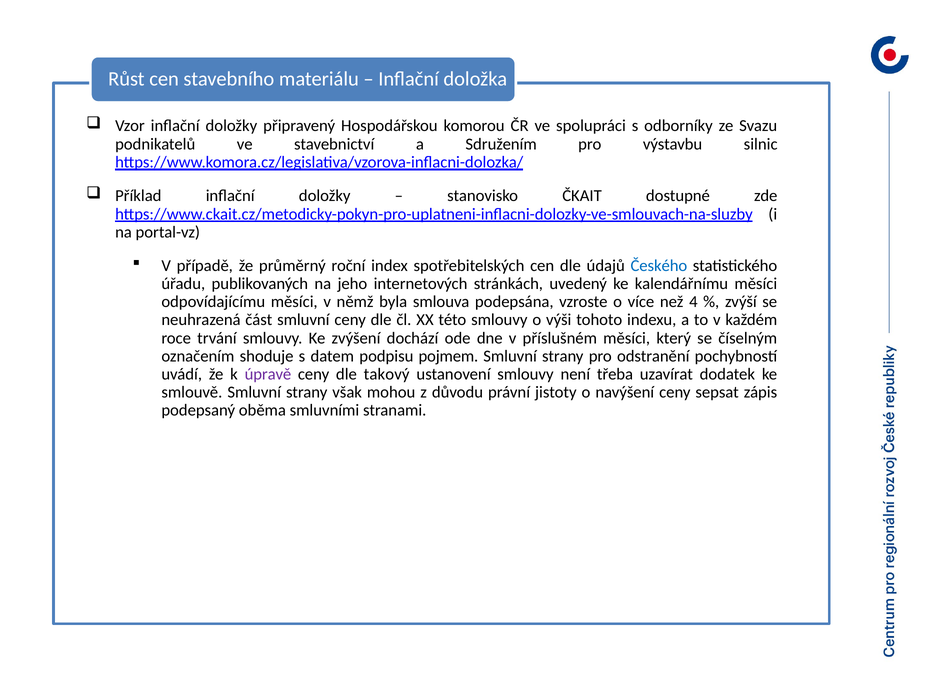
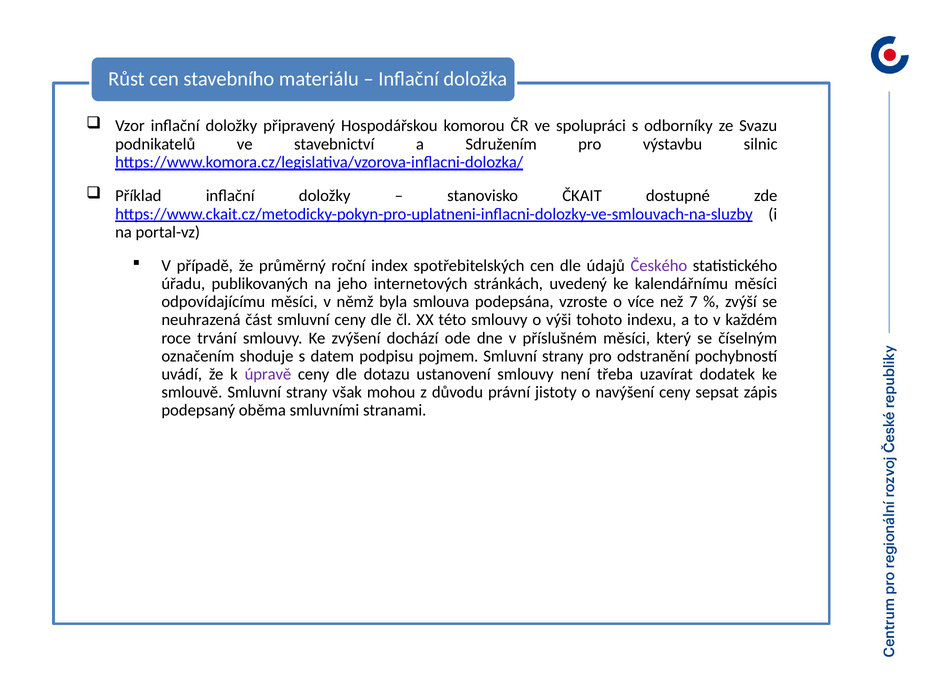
Českého colour: blue -> purple
4: 4 -> 7
takový: takový -> dotazu
